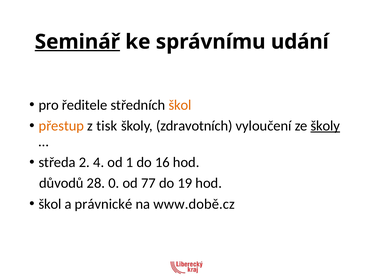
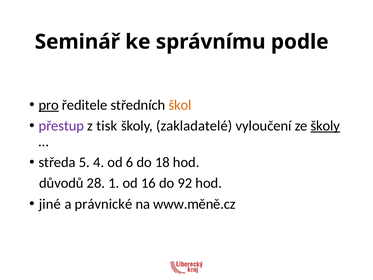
Seminář underline: present -> none
udání: udání -> podle
pro underline: none -> present
přestup colour: orange -> purple
zdravotních: zdravotních -> zakladatelé
2: 2 -> 5
1: 1 -> 6
16: 16 -> 18
0: 0 -> 1
77: 77 -> 16
19: 19 -> 92
škol at (50, 204): škol -> jiné
www.době.cz: www.době.cz -> www.měně.cz
